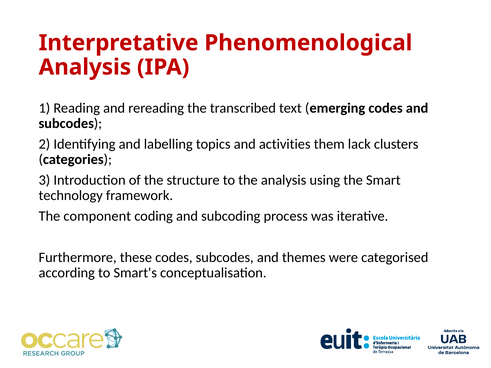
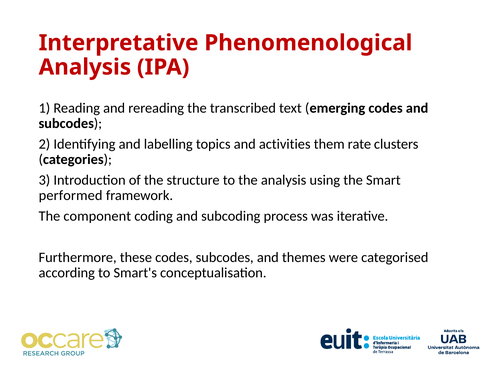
lack: lack -> rate
technology: technology -> performed
